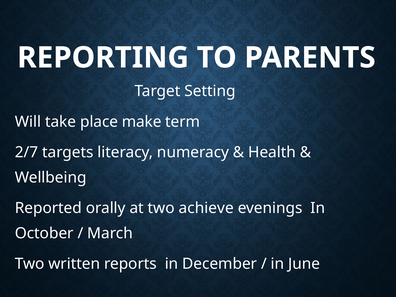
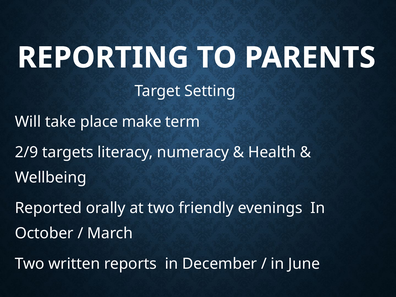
2/7: 2/7 -> 2/9
achieve: achieve -> friendly
